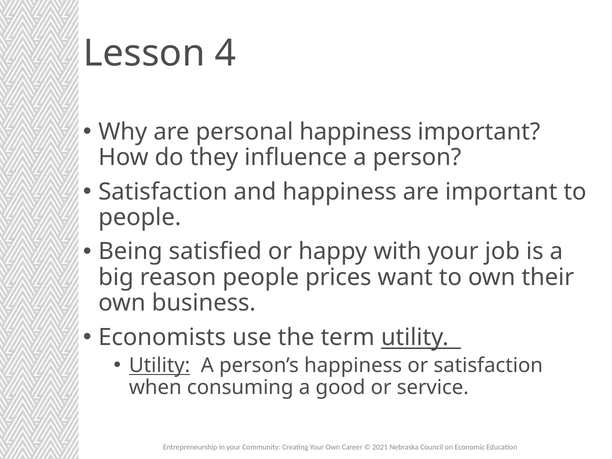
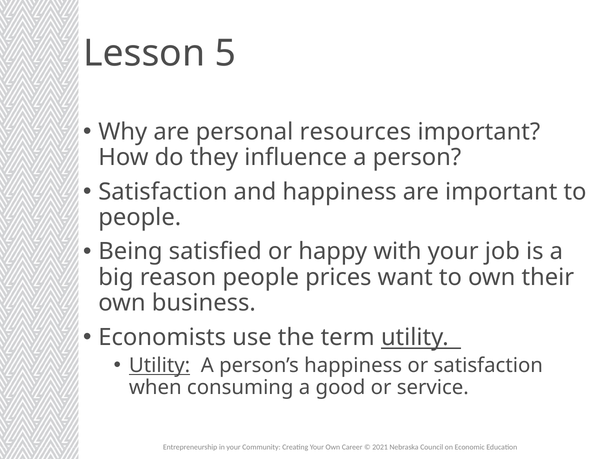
4: 4 -> 5
personal happiness: happiness -> resources
